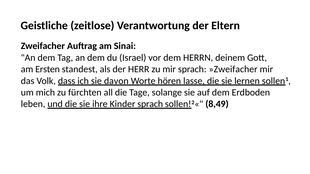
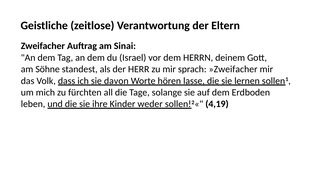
Ersten: Ersten -> Söhne
Kinder sprach: sprach -> weder
8,49: 8,49 -> 4,19
